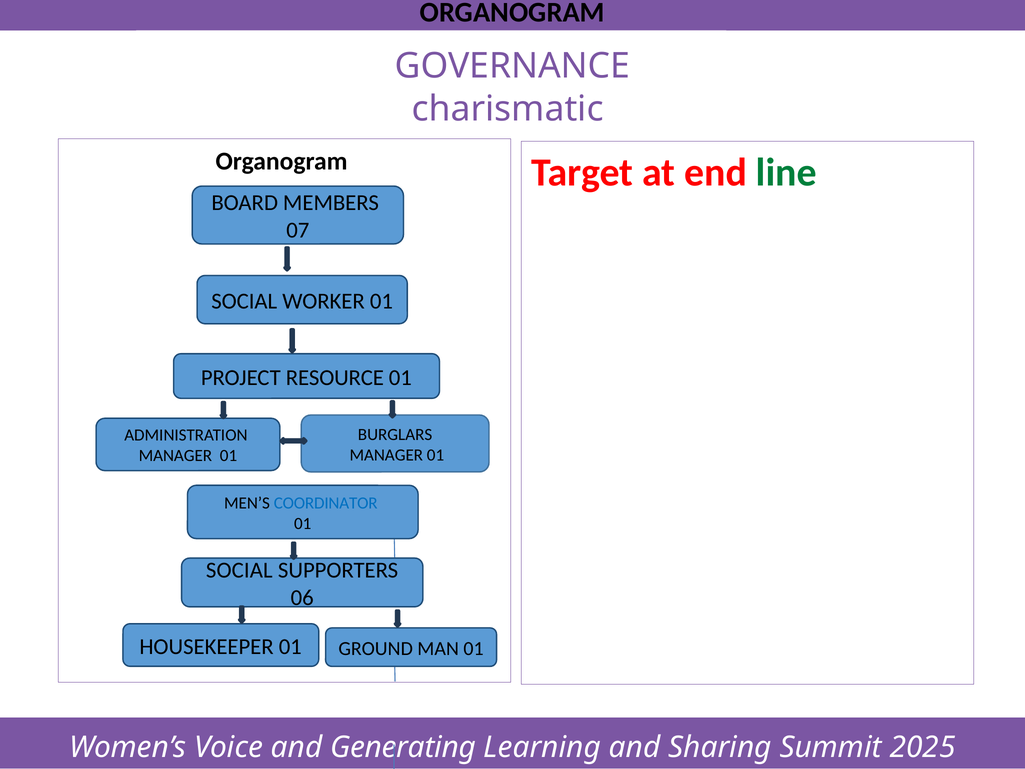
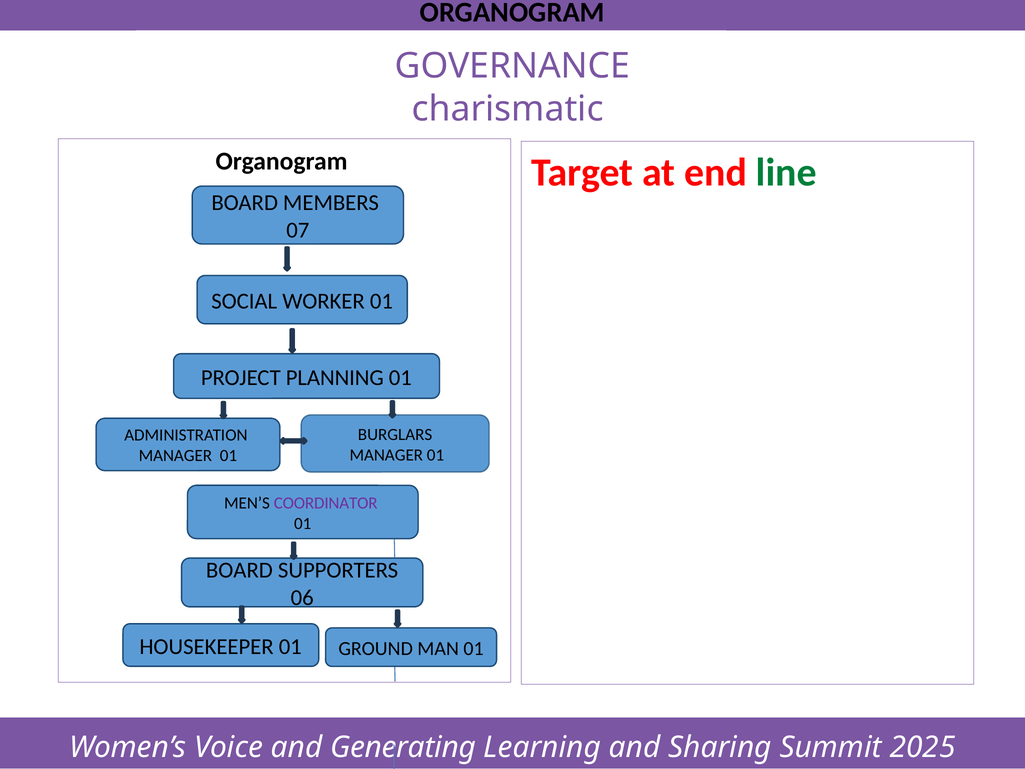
RESOURCE: RESOURCE -> PLANNING
COORDINATOR colour: blue -> purple
SOCIAL at (239, 570): SOCIAL -> BOARD
